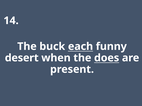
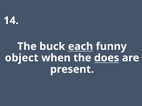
desert: desert -> object
